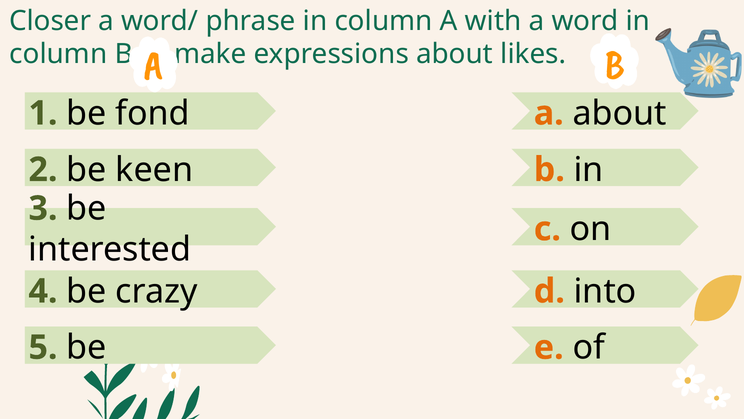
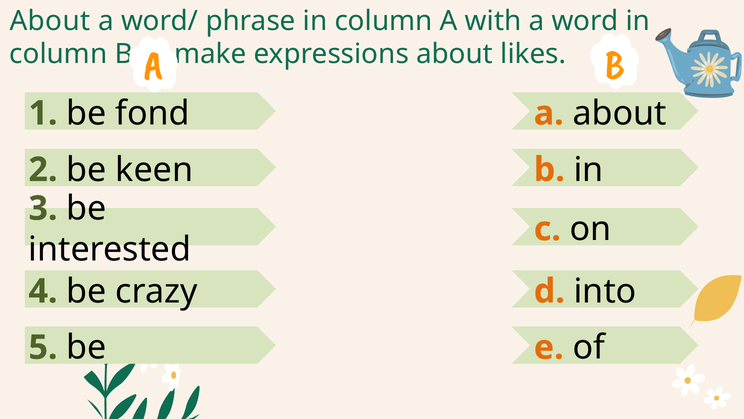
Closer at (50, 21): Closer -> About
